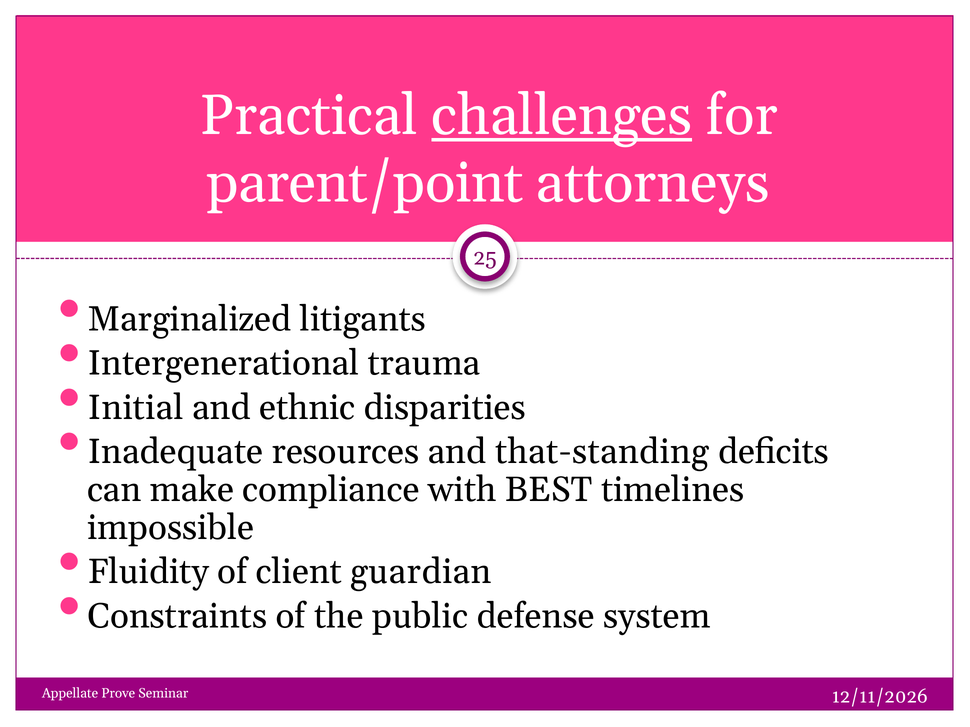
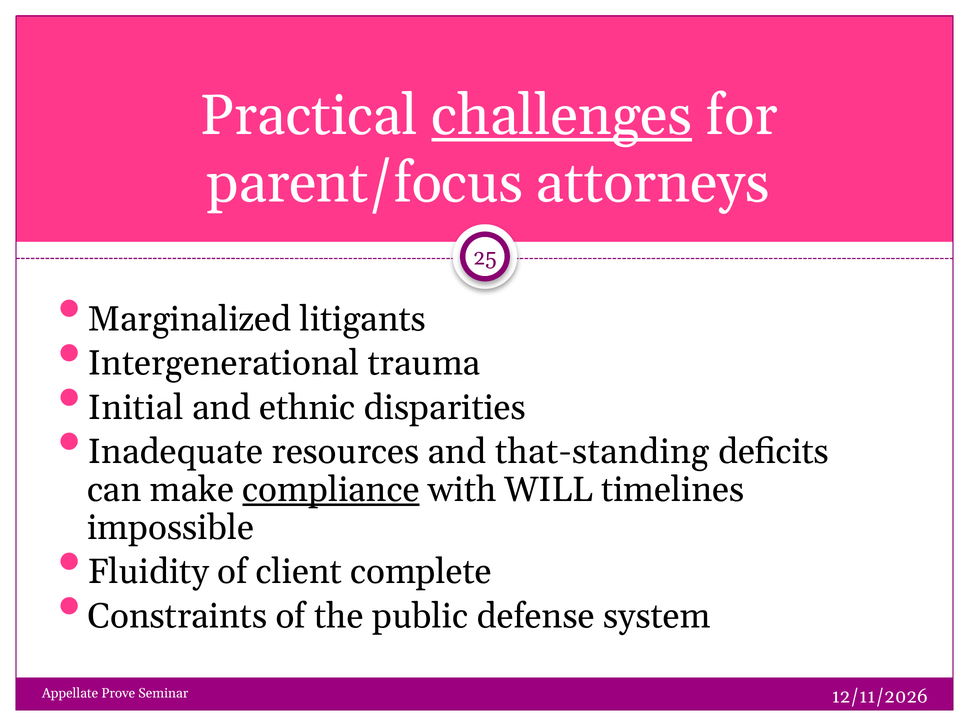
parent/point: parent/point -> parent/focus
compliance underline: none -> present
BEST: BEST -> WILL
guardian: guardian -> complete
